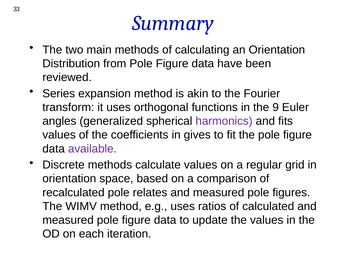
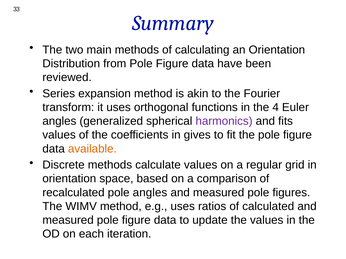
9: 9 -> 4
available colour: purple -> orange
pole relates: relates -> angles
